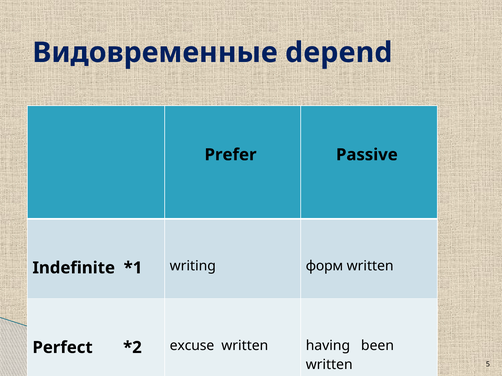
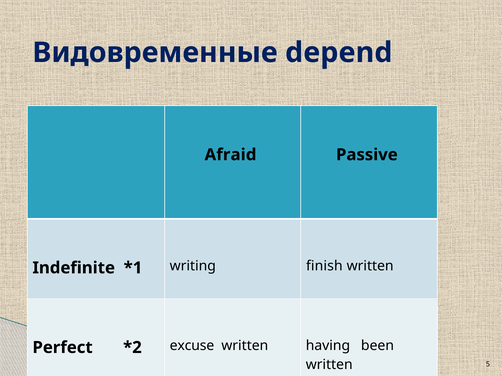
Prefer: Prefer -> Afraid
форм: форм -> finish
